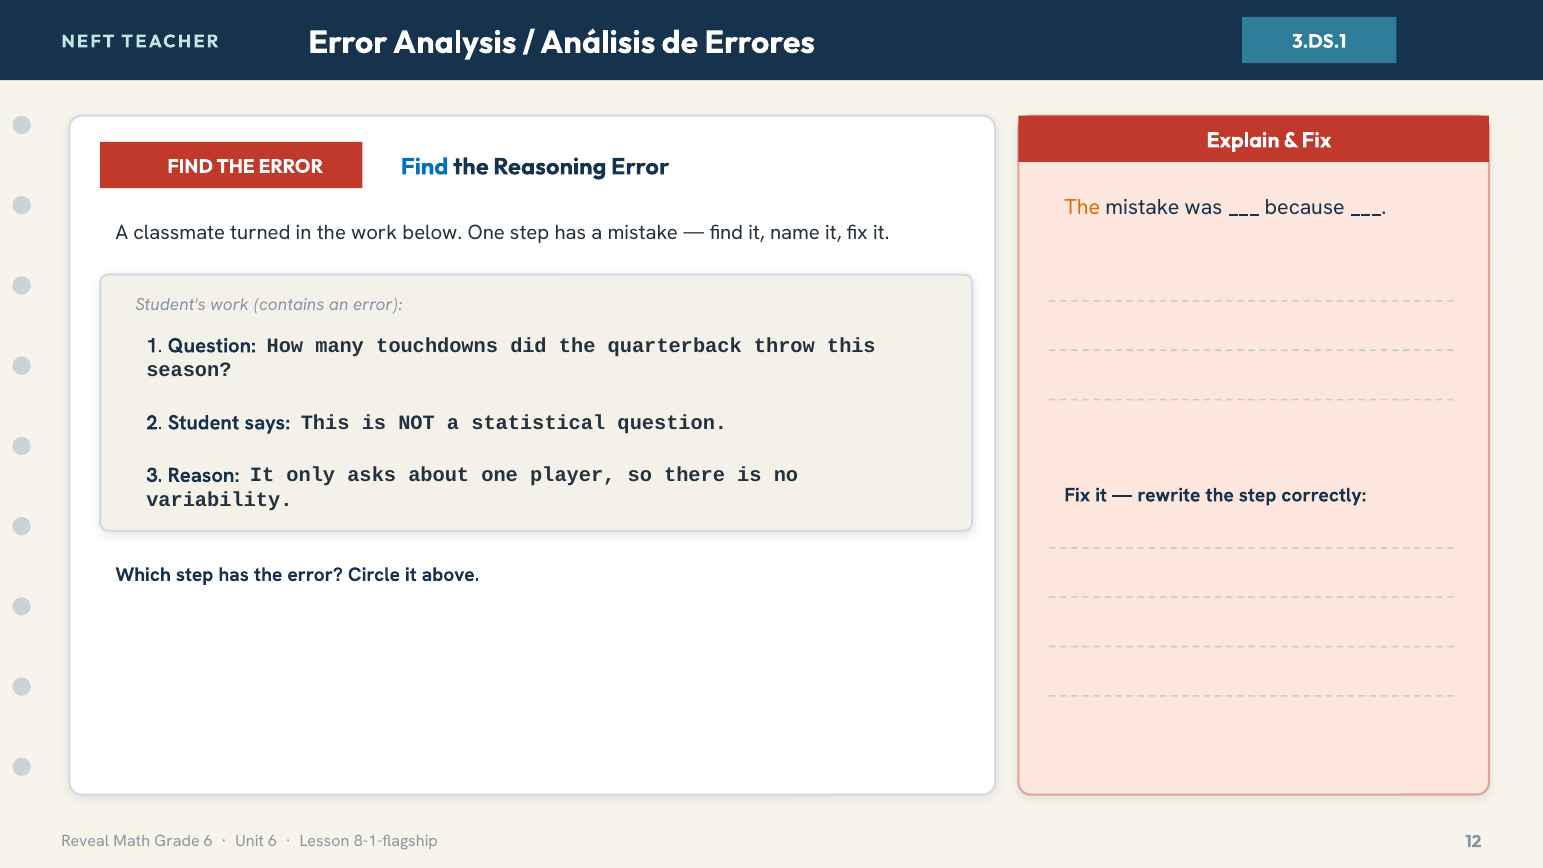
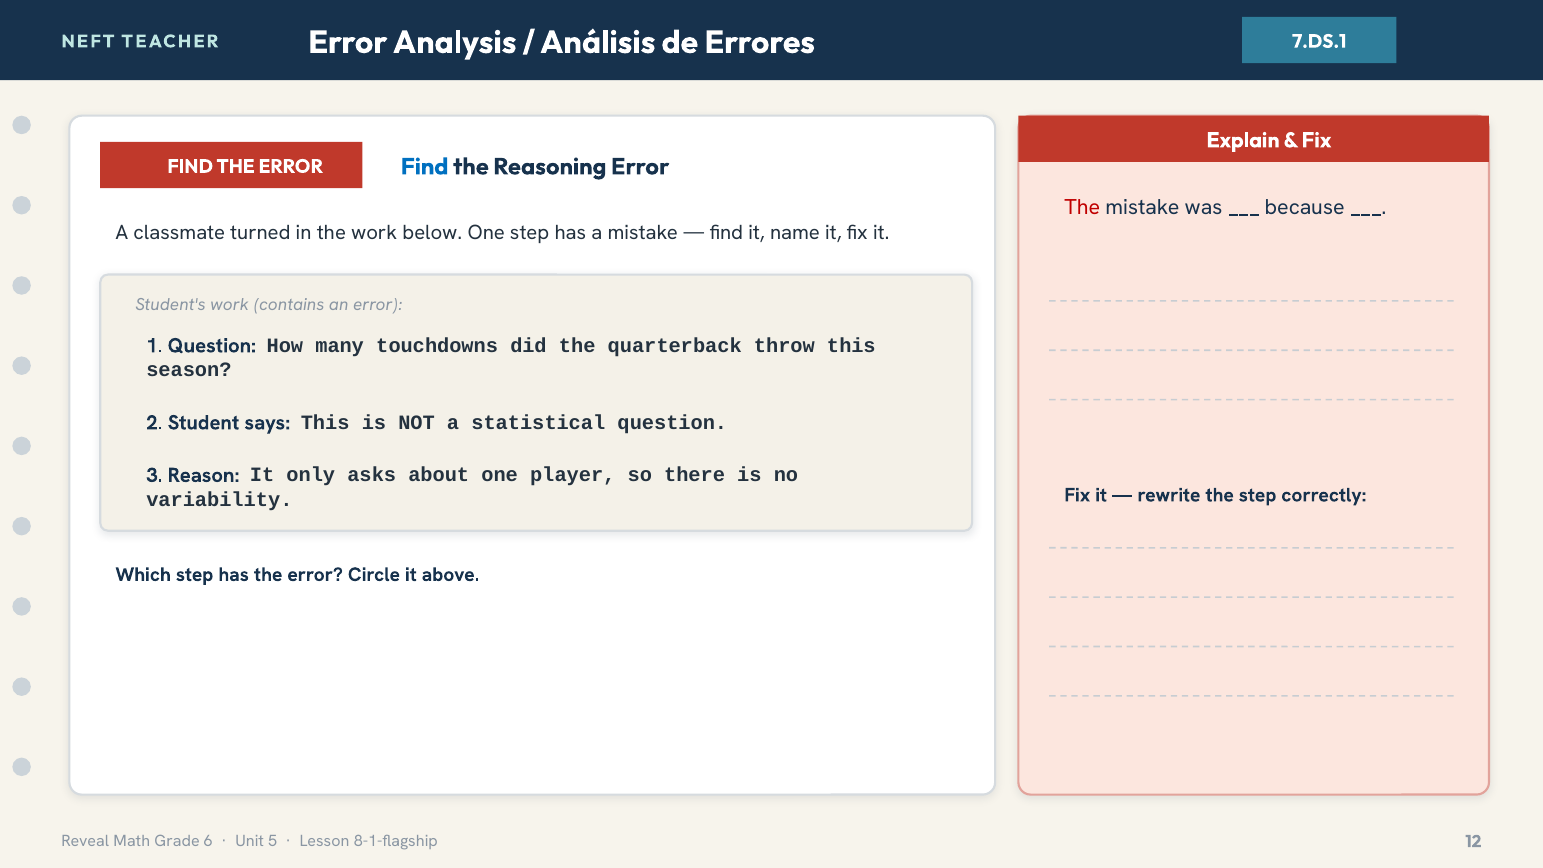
3.DS.1: 3.DS.1 -> 7.DS.1
The at (1082, 207) colour: orange -> red
Unit 6: 6 -> 5
